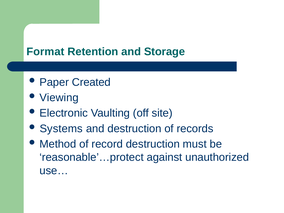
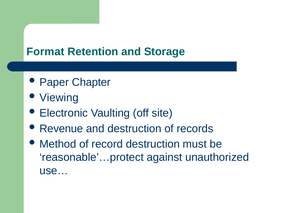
Created: Created -> Chapter
Systems: Systems -> Revenue
